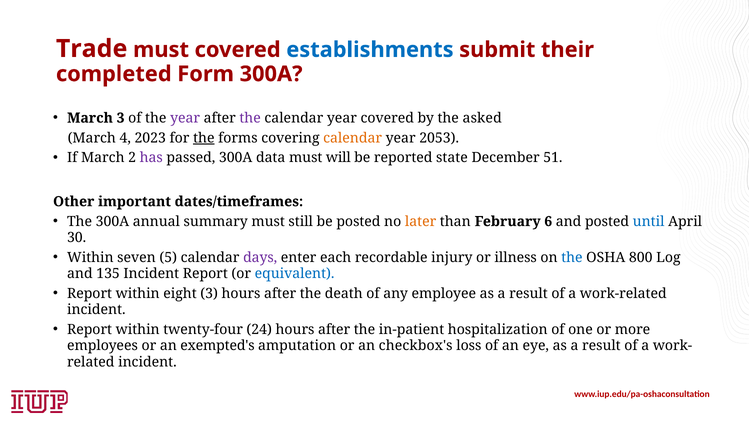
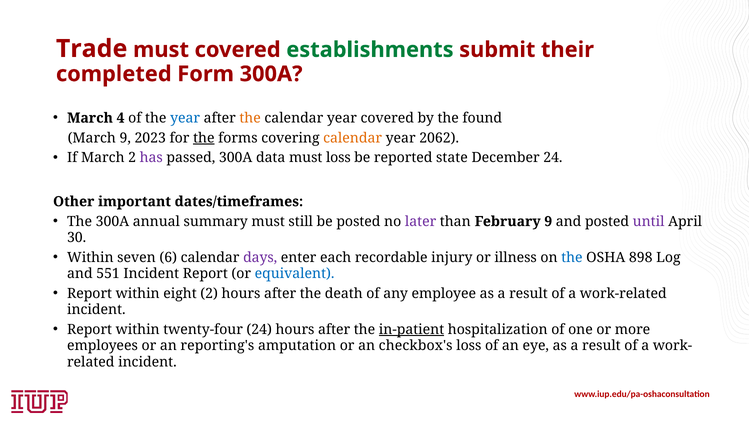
establishments colour: blue -> green
March 3: 3 -> 4
year at (185, 118) colour: purple -> blue
the at (250, 118) colour: purple -> orange
asked: asked -> found
March 4: 4 -> 9
2053: 2053 -> 2062
must will: will -> loss
December 51: 51 -> 24
later colour: orange -> purple
February 6: 6 -> 9
until colour: blue -> purple
5: 5 -> 6
800: 800 -> 898
135: 135 -> 551
eight 3: 3 -> 2
in-patient underline: none -> present
exempted's: exempted's -> reporting's
